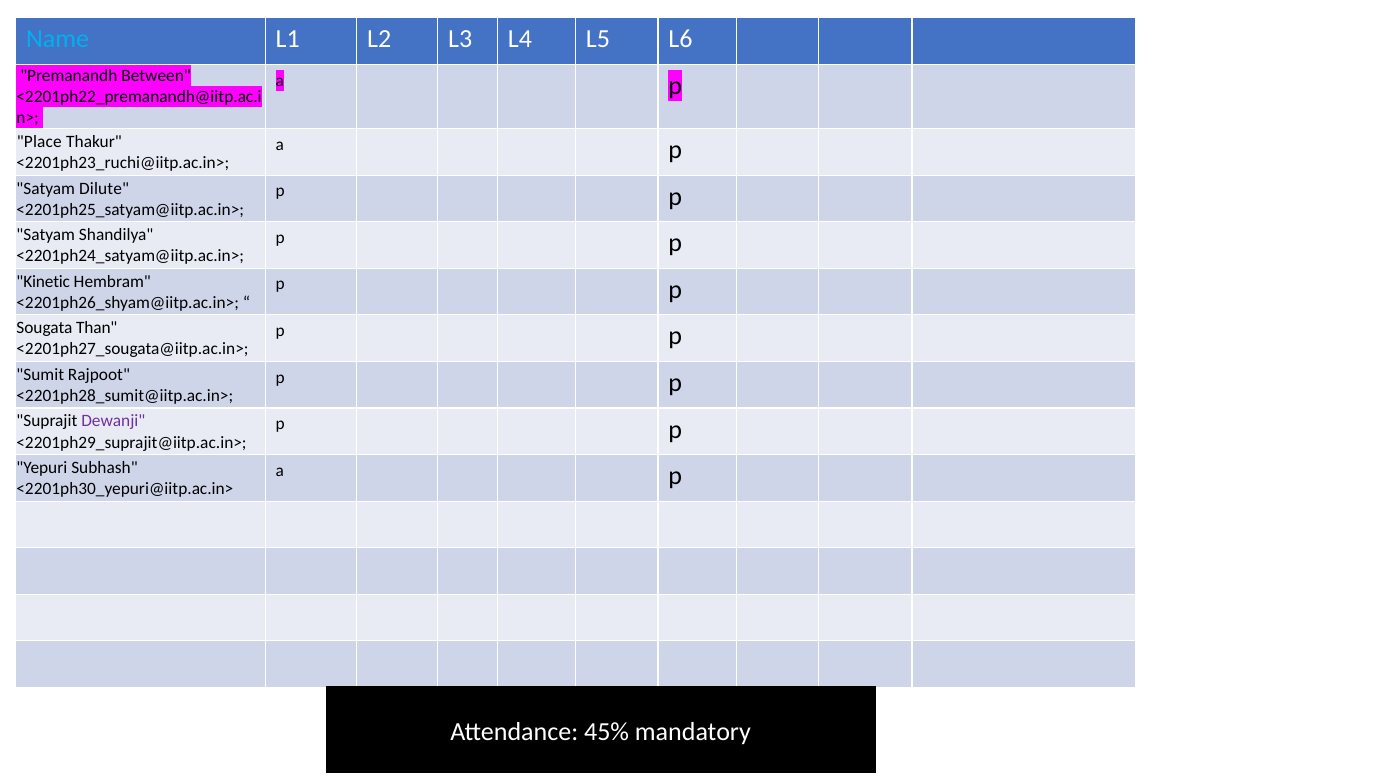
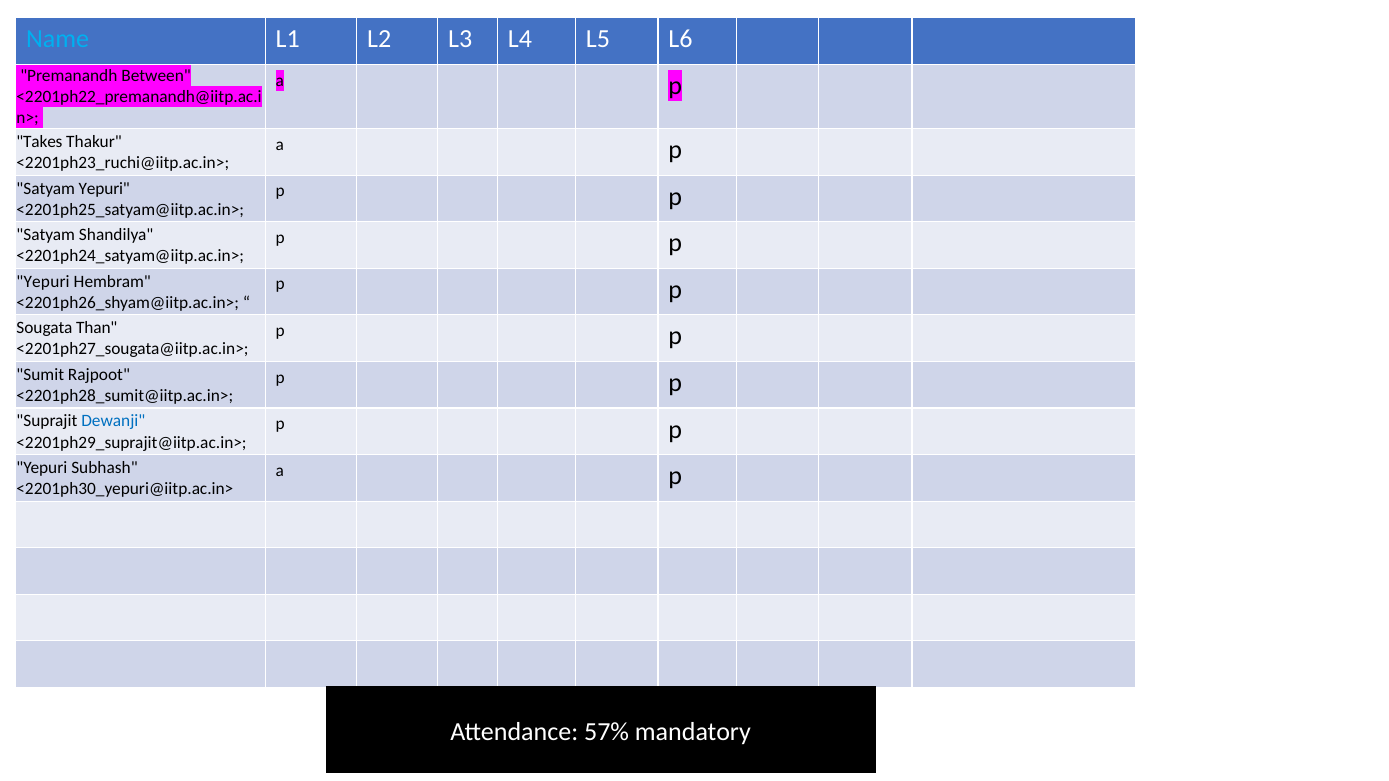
Place: Place -> Takes
Satyam Dilute: Dilute -> Yepuri
Kinetic at (43, 282): Kinetic -> Yepuri
Dewanji colour: purple -> blue
45%: 45% -> 57%
